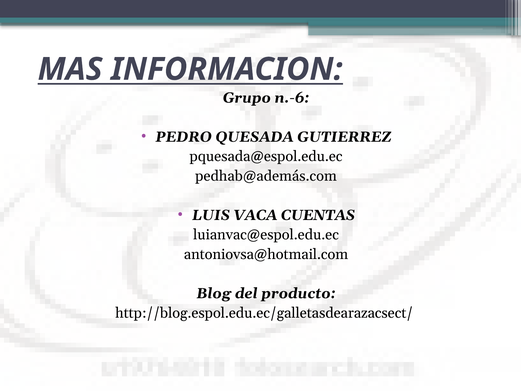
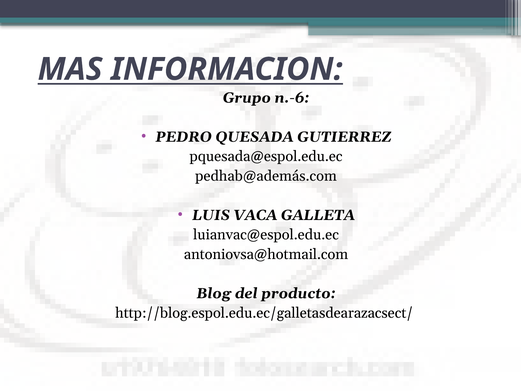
CUENTAS: CUENTAS -> GALLETA
